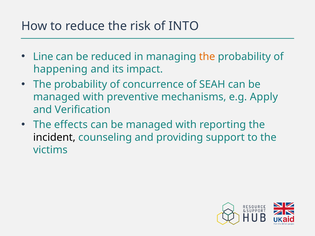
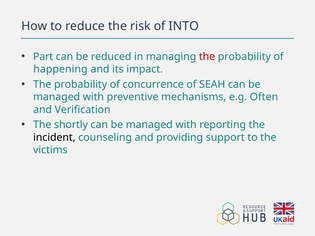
Line: Line -> Part
the at (207, 57) colour: orange -> red
Apply: Apply -> Often
effects: effects -> shortly
